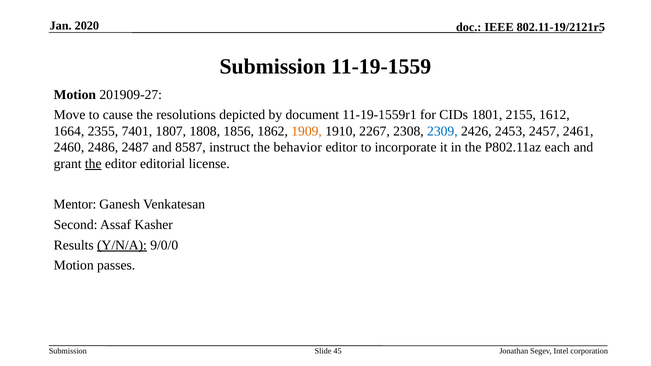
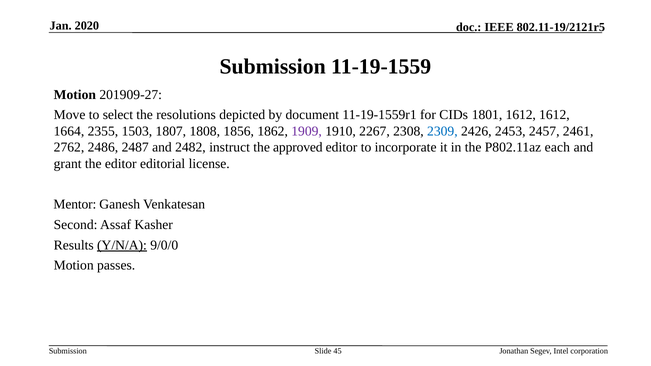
cause: cause -> select
1801 2155: 2155 -> 1612
7401: 7401 -> 1503
1909 colour: orange -> purple
2460: 2460 -> 2762
8587: 8587 -> 2482
behavior: behavior -> approved
the at (93, 164) underline: present -> none
